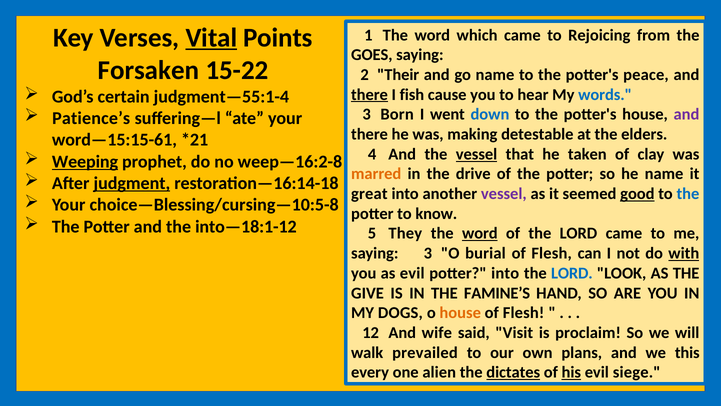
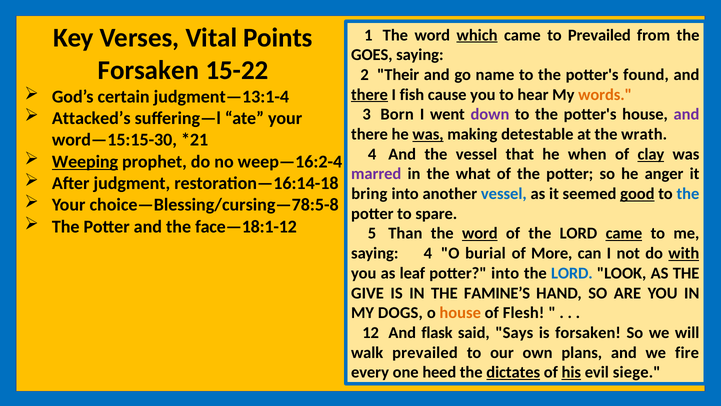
Vital underline: present -> none
which underline: none -> present
to Rejoicing: Rejoicing -> Prevailed
peace: peace -> found
judgment—55:1-4: judgment—55:1-4 -> judgment—13:1-4
words colour: blue -> orange
down colour: blue -> purple
Patience’s: Patience’s -> Attacked’s
was at (428, 134) underline: none -> present
elders: elders -> wrath
word—15:15-61: word—15:15-61 -> word—15:15-30
vessel at (477, 154) underline: present -> none
taken: taken -> when
clay underline: none -> present
weep—16:2-8: weep—16:2-8 -> weep—16:2-4
marred colour: orange -> purple
drive: drive -> what
he name: name -> anger
judgment underline: present -> none
great: great -> bring
vessel at (504, 194) colour: purple -> blue
choice—Blessing/cursing—10:5-8: choice—Blessing/cursing—10:5-8 -> choice—Blessing/cursing—78:5-8
know: know -> spare
into—18:1-12: into—18:1-12 -> face—18:1-12
They: They -> Than
came at (624, 233) underline: none -> present
saying 3: 3 -> 4
Flesh at (552, 253): Flesh -> More
as evil: evil -> leaf
wife: wife -> flask
Visit: Visit -> Says
is proclaim: proclaim -> forsaken
this: this -> fire
alien: alien -> heed
